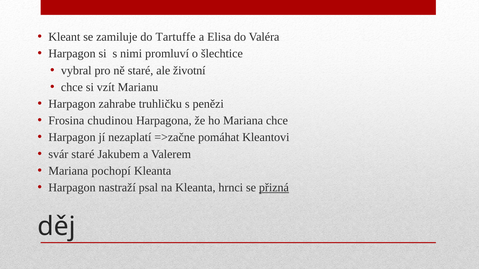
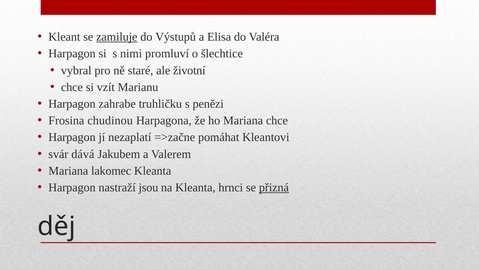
zamiluje underline: none -> present
Tartuffe: Tartuffe -> Výstupů
svár staré: staré -> dává
pochopí: pochopí -> lakomec
psal: psal -> jsou
